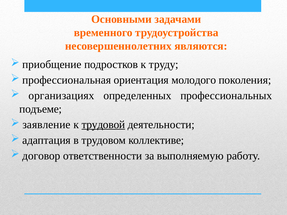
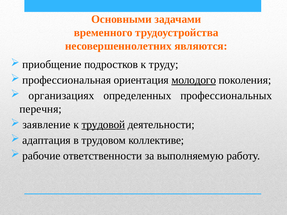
молодого underline: none -> present
подъеме: подъеме -> перечня
договор: договор -> рабочие
